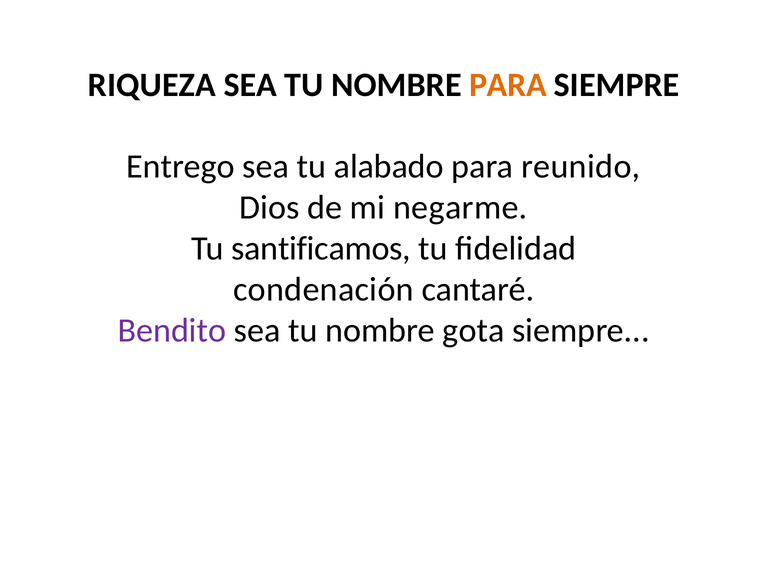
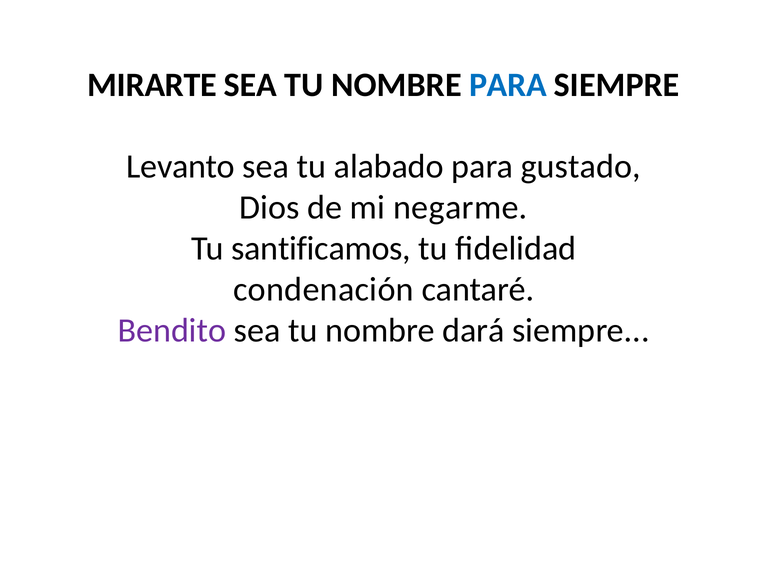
RIQUEZA: RIQUEZA -> MIRARTE
PARA at (508, 85) colour: orange -> blue
Entrego: Entrego -> Levanto
reunido: reunido -> gustado
gota: gota -> dará
